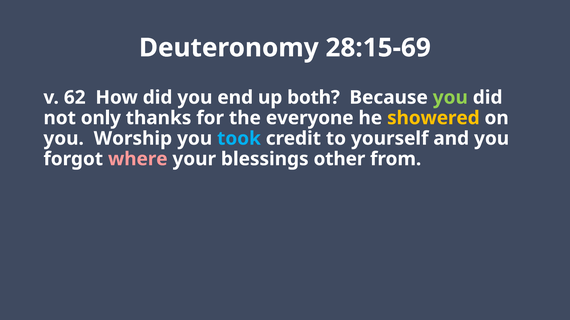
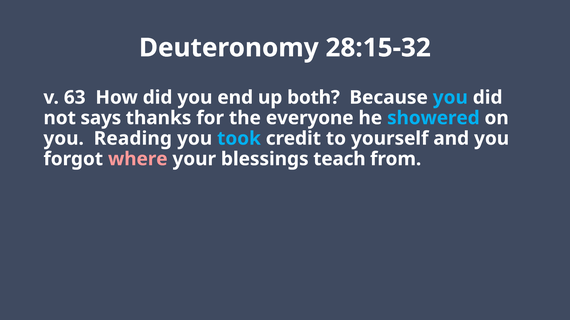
28:15-69: 28:15-69 -> 28:15-32
62: 62 -> 63
you at (450, 98) colour: light green -> light blue
only: only -> says
showered colour: yellow -> light blue
Worship: Worship -> Reading
other: other -> teach
